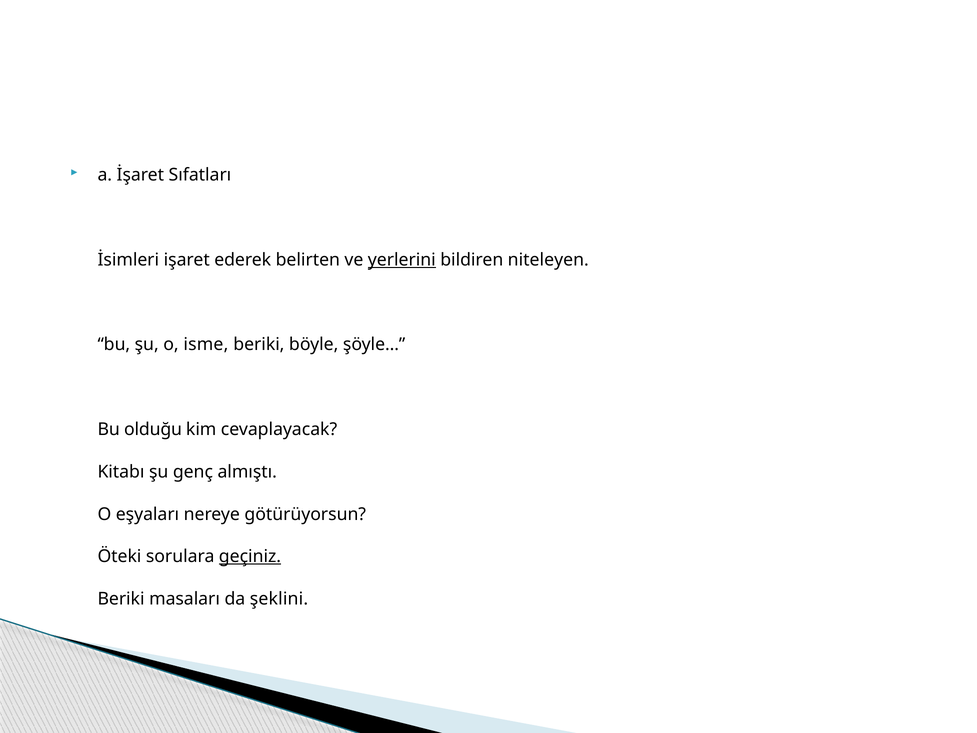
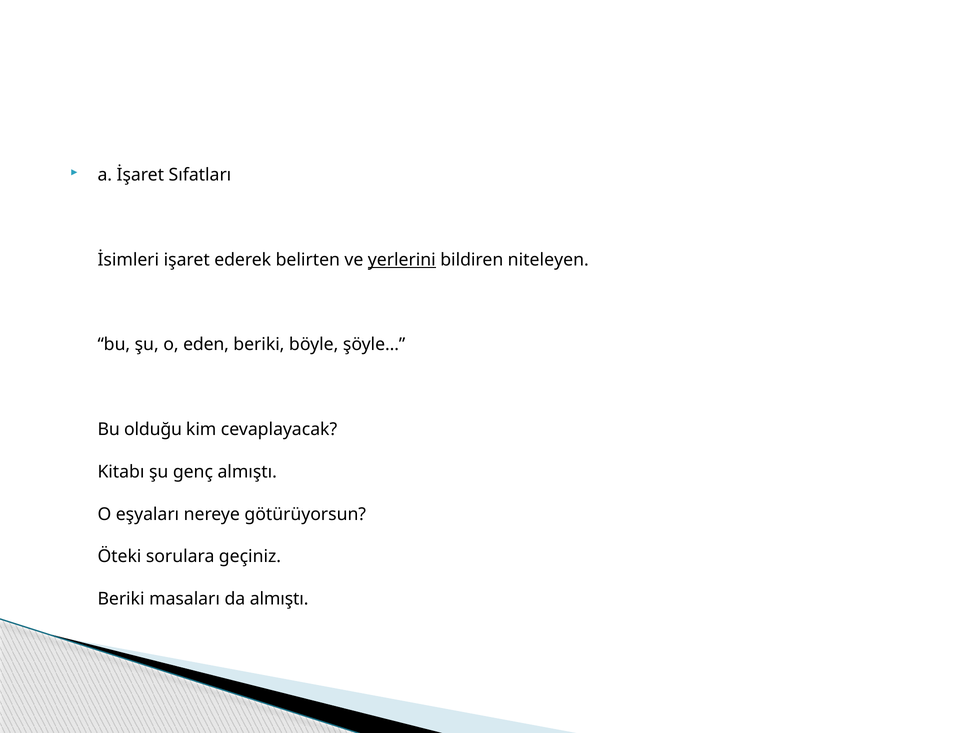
isme: isme -> eden
geçiniz underline: present -> none
da şeklini: şeklini -> almıştı
